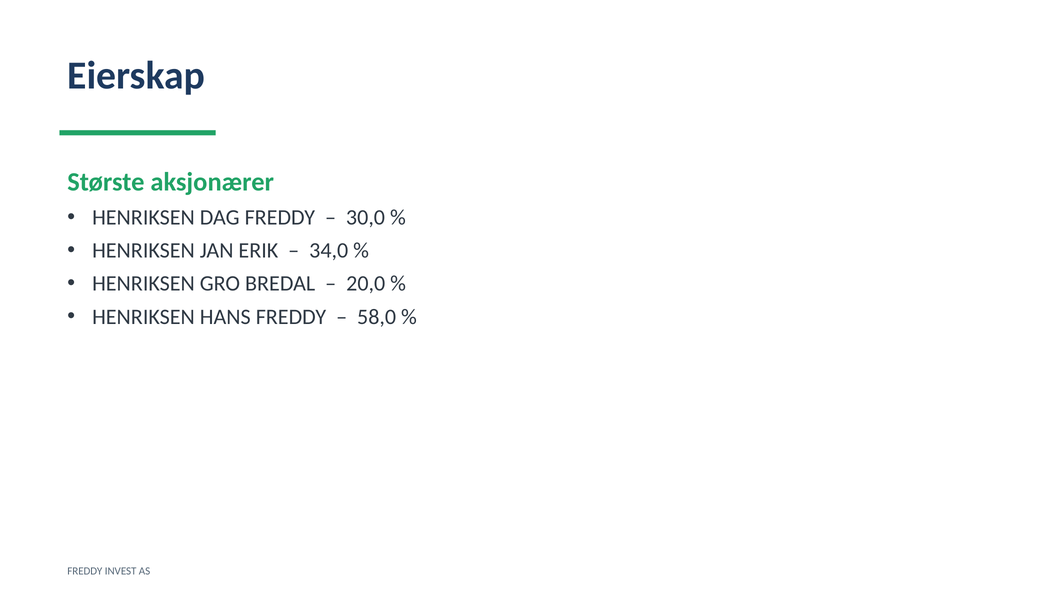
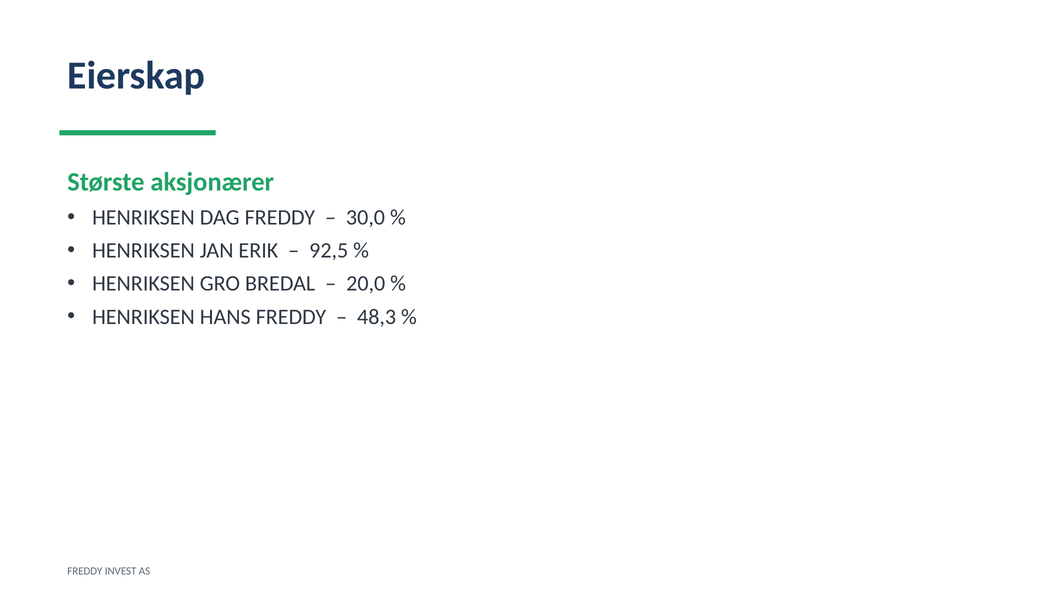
34,0: 34,0 -> 92,5
58,0: 58,0 -> 48,3
